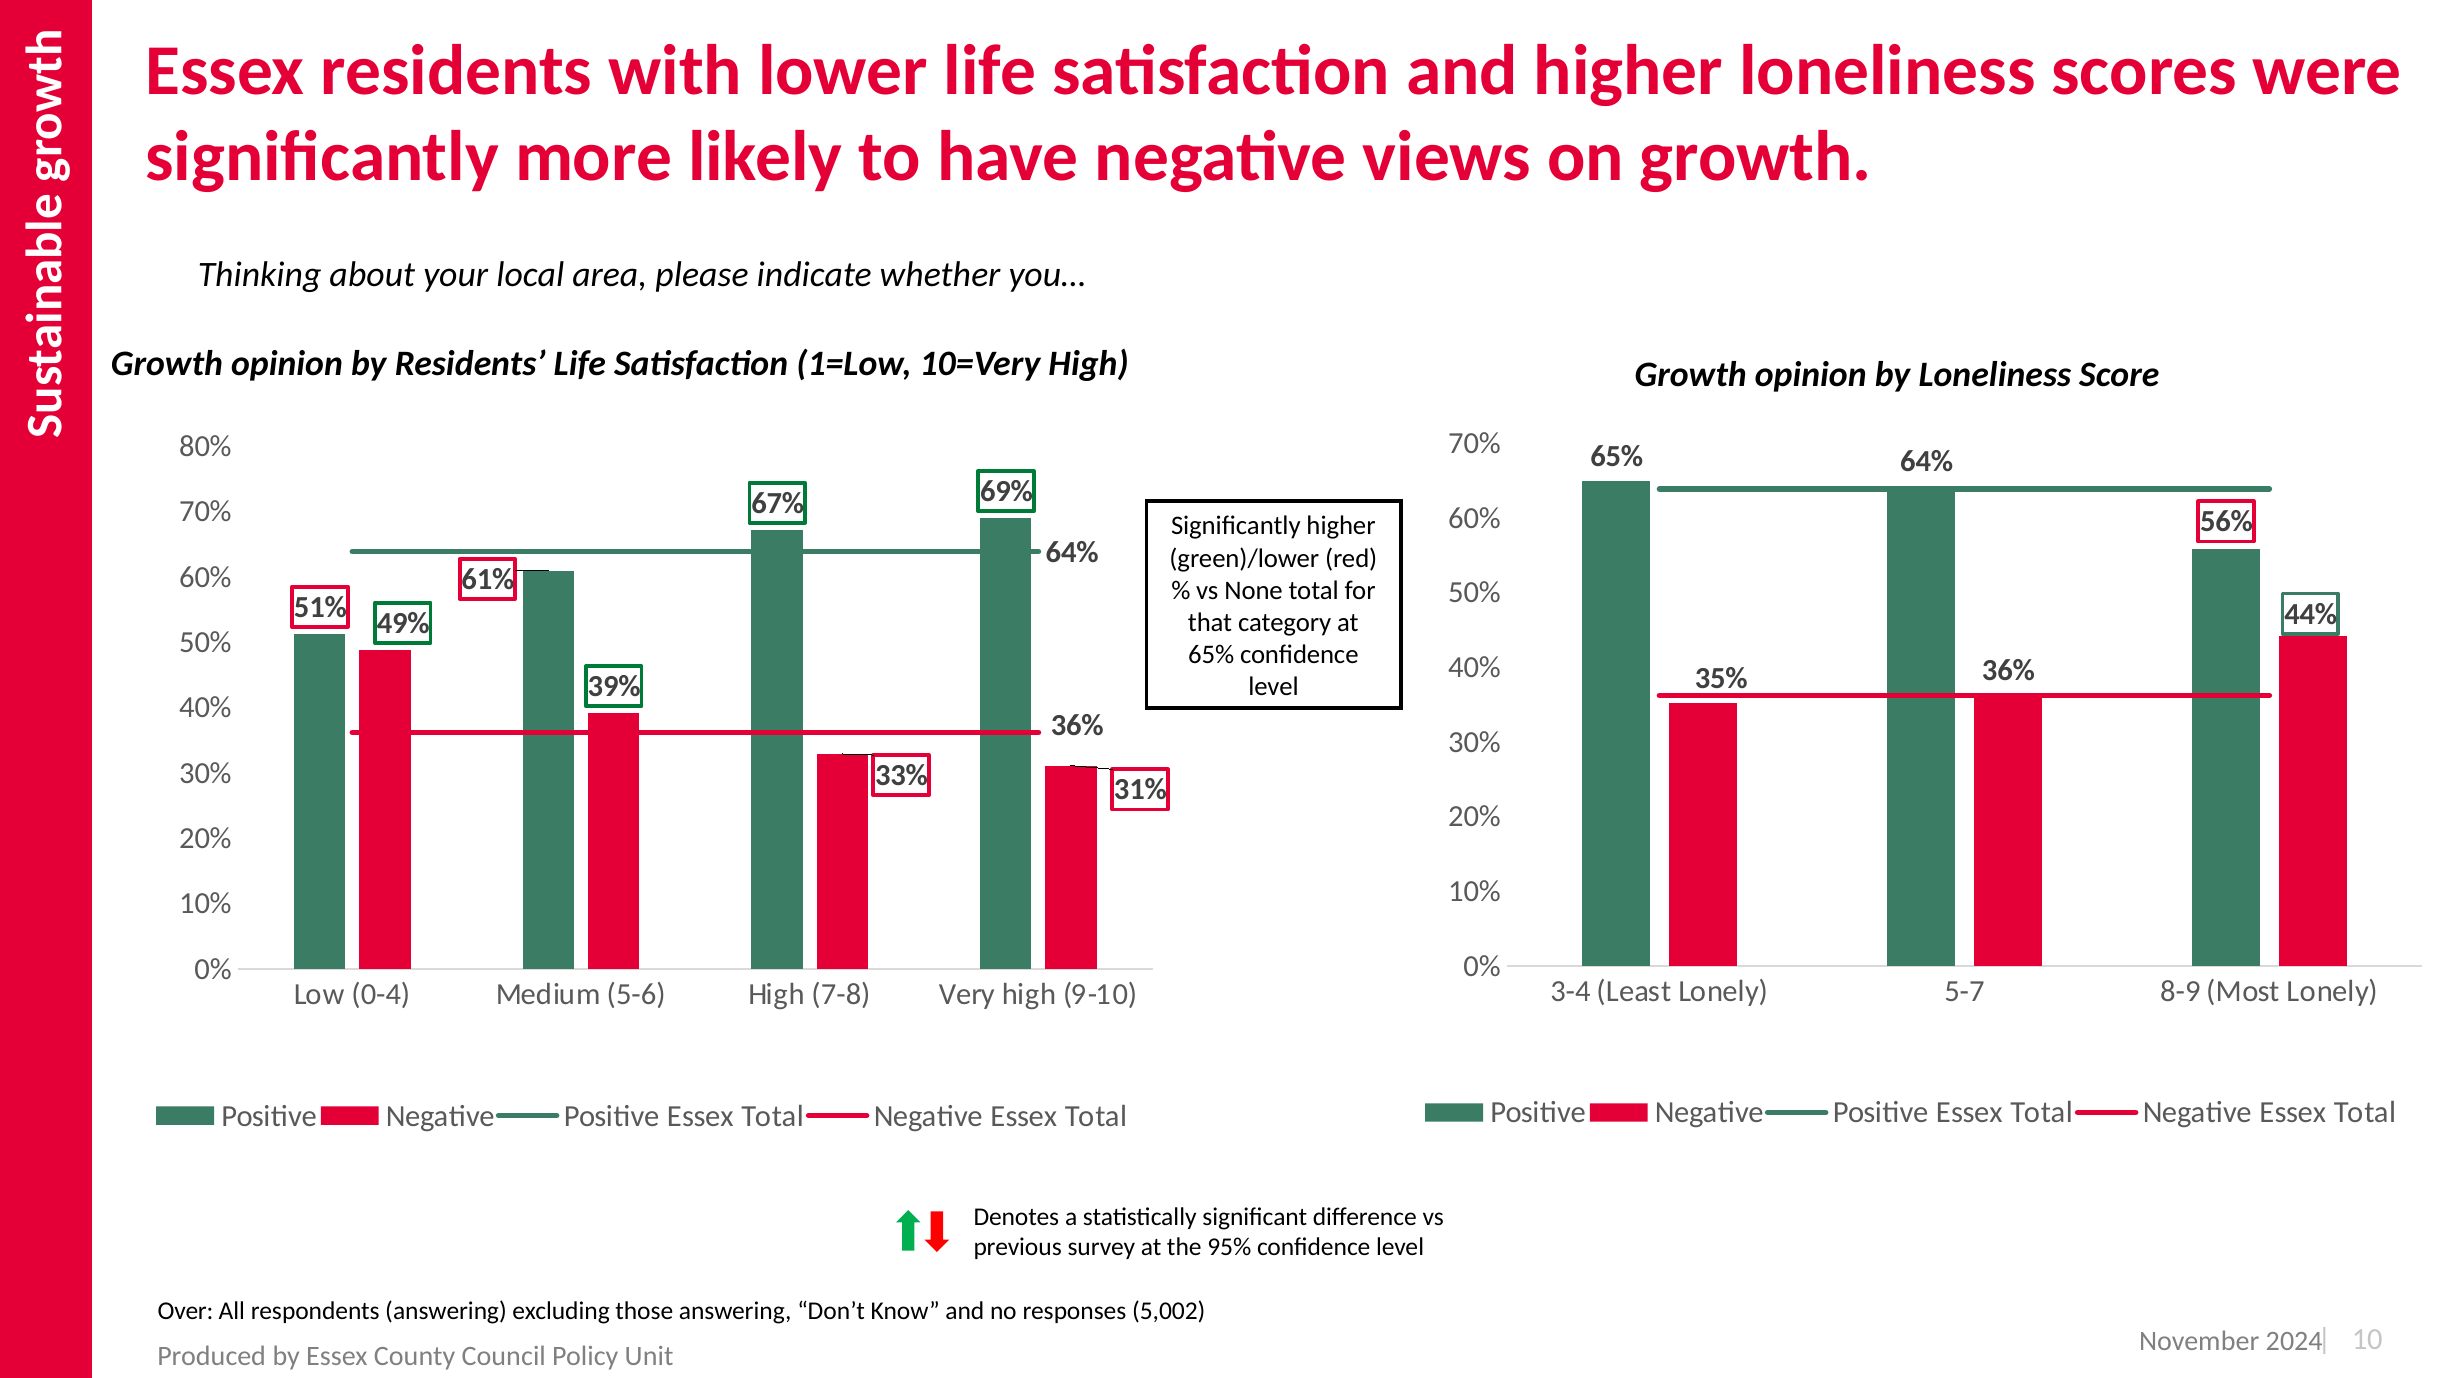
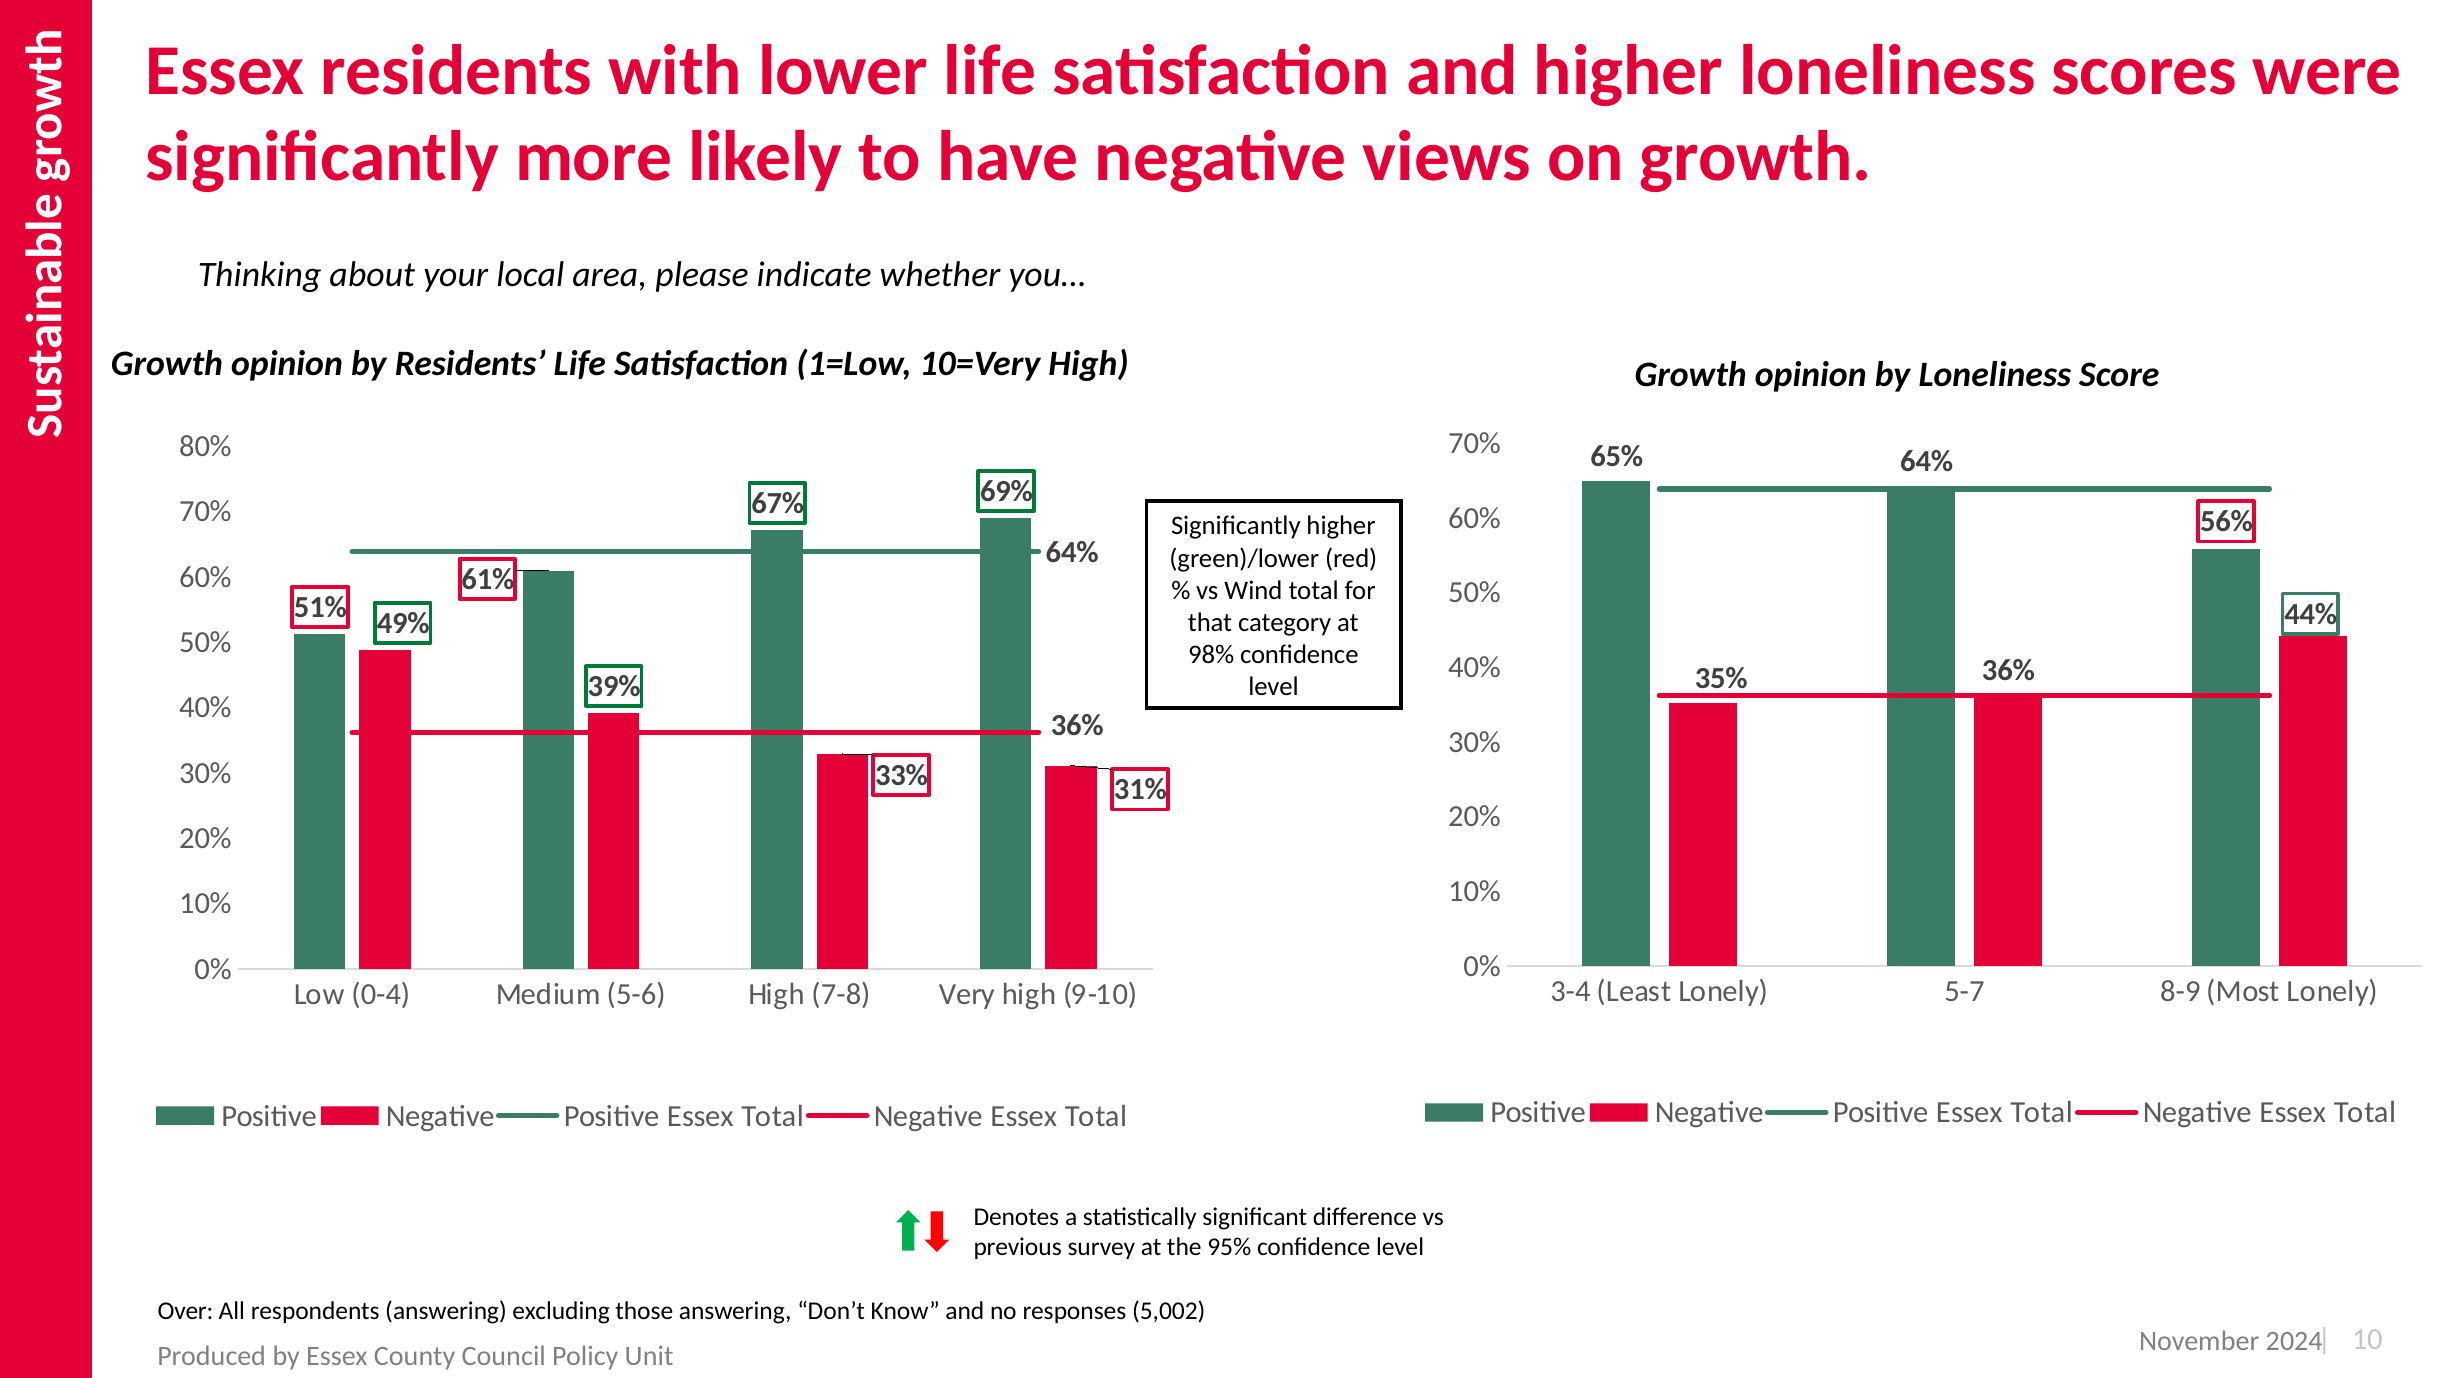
None: None -> Wind
65% at (1211, 655): 65% -> 98%
